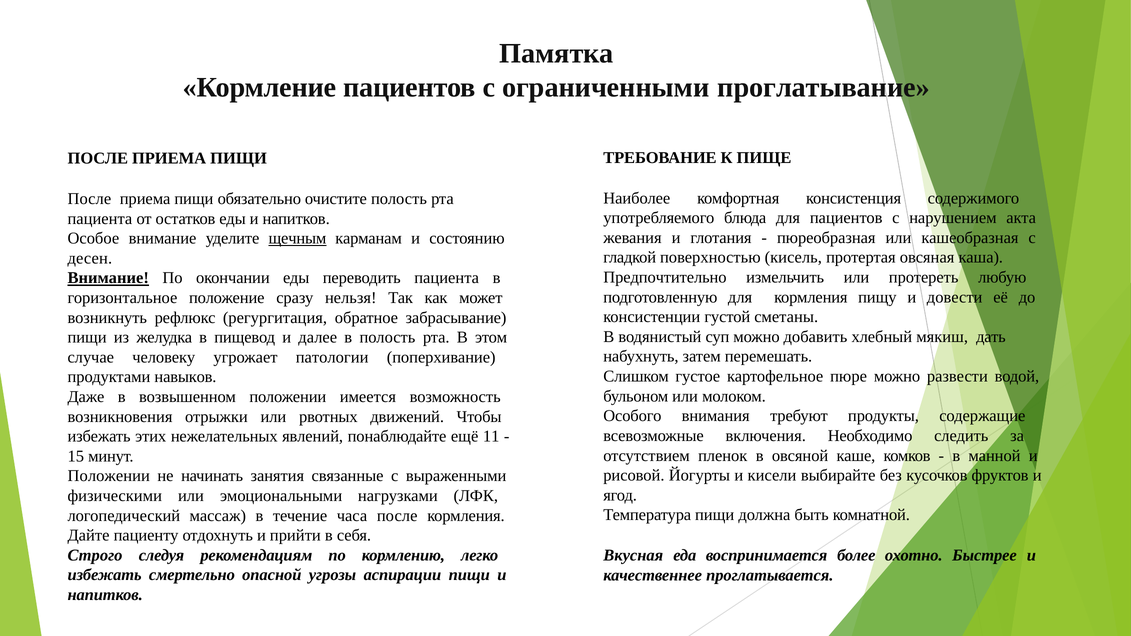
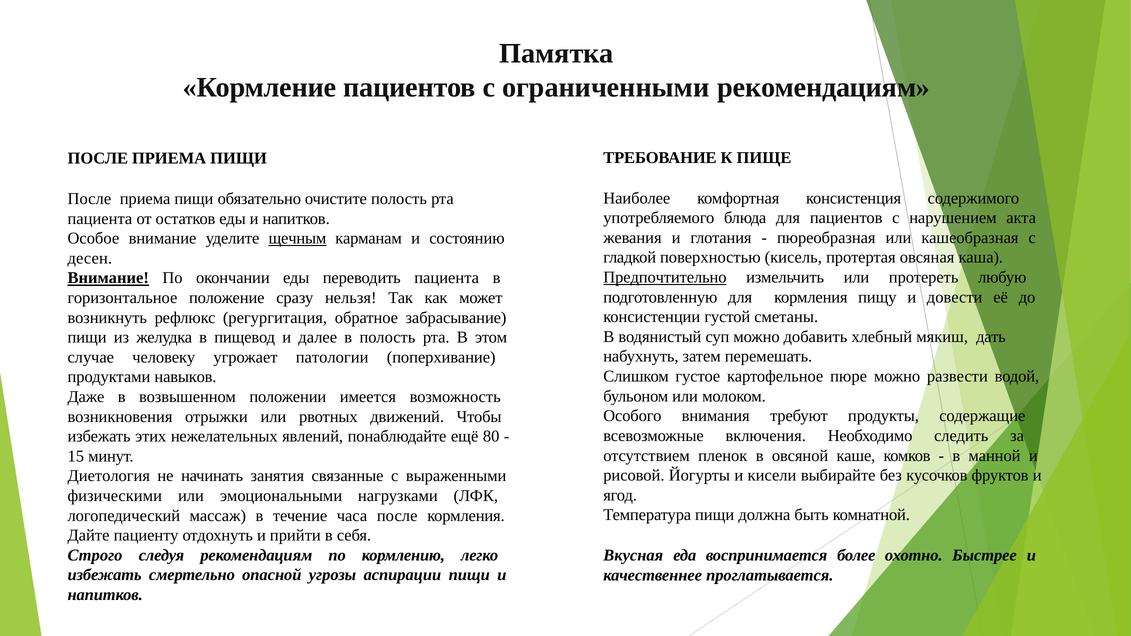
ограниченными проглатывание: проглатывание -> рекомендациям
Предпочтительно underline: none -> present
11: 11 -> 80
Положении at (109, 476): Положении -> Диетология
